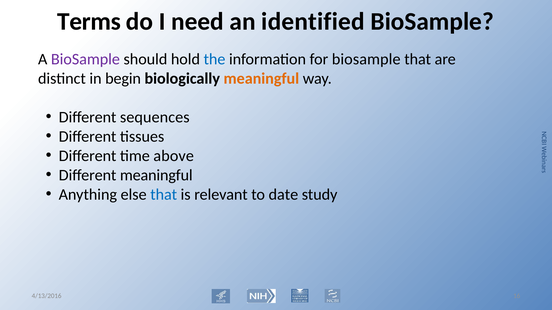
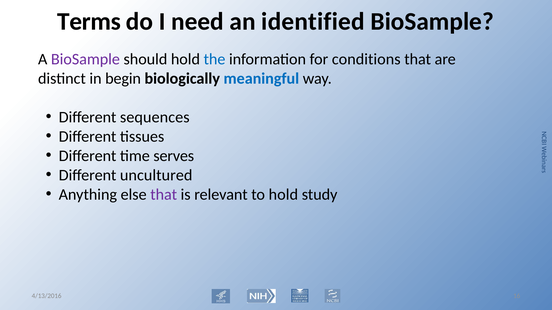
for biosample: biosample -> conditions
meaningful at (261, 79) colour: orange -> blue
above: above -> serves
Different meaningful: meaningful -> uncultured
that at (164, 195) colour: blue -> purple
to date: date -> hold
